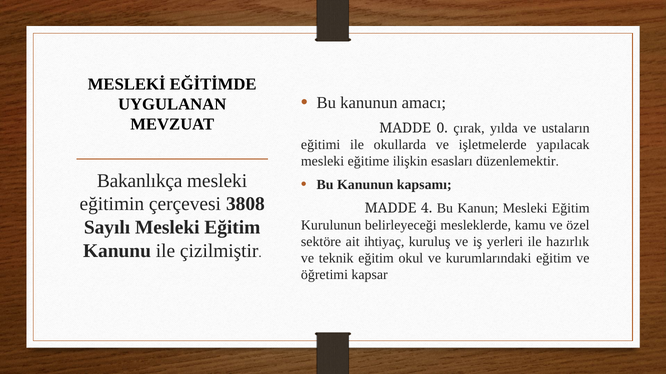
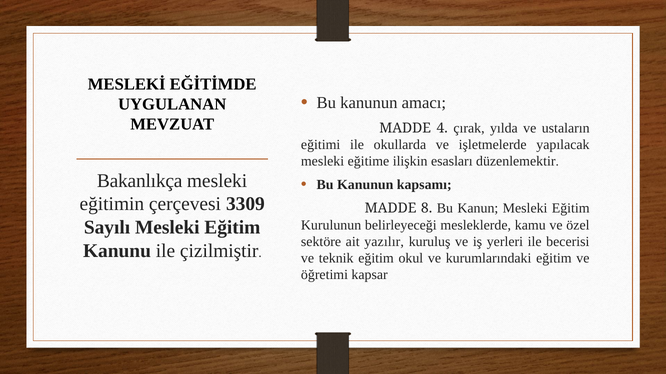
0: 0 -> 4
3808: 3808 -> 3309
4: 4 -> 8
ihtiyaç: ihtiyaç -> yazılır
hazırlık: hazırlık -> becerisi
